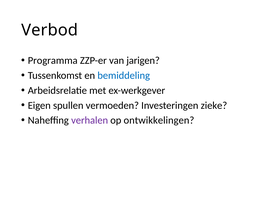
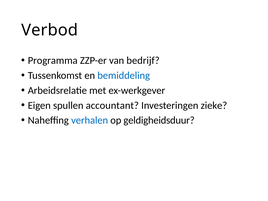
jarigen: jarigen -> bedrijf
vermoeden: vermoeden -> accountant
verhalen colour: purple -> blue
ontwikkelingen: ontwikkelingen -> geldigheidsduur
